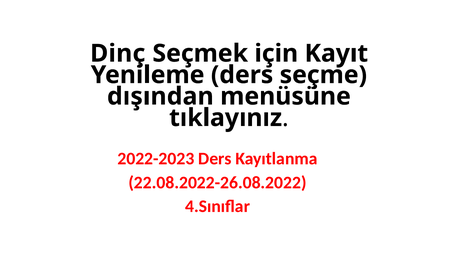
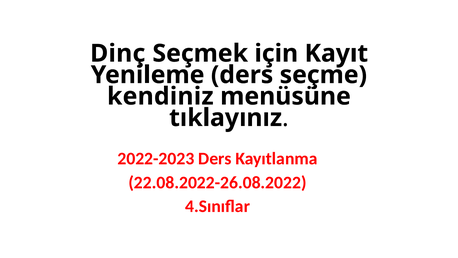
dışından: dışından -> kendiniz
